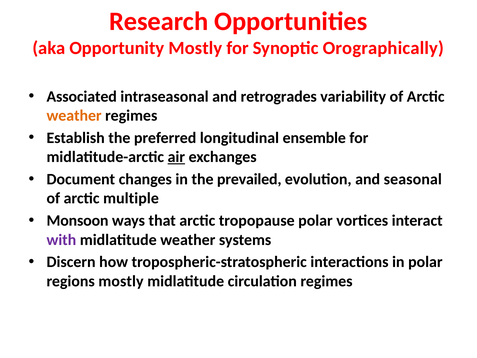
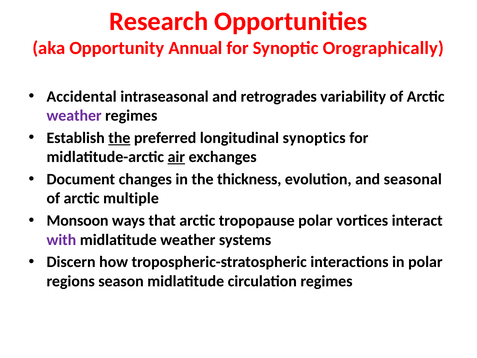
Opportunity Mostly: Mostly -> Annual
Associated: Associated -> Accidental
weather at (74, 116) colour: orange -> purple
the at (119, 138) underline: none -> present
ensemble: ensemble -> synoptics
prevailed: prevailed -> thickness
regions mostly: mostly -> season
